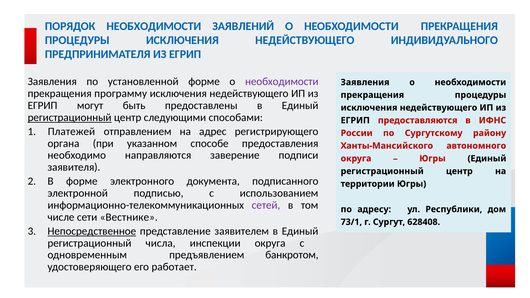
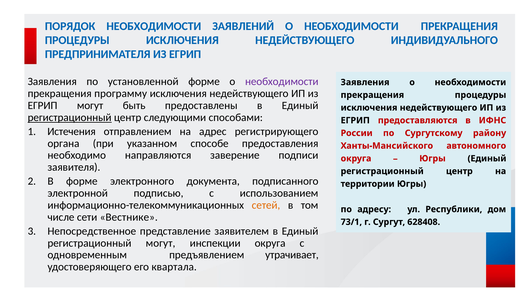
Платежей: Платежей -> Истечения
сетей colour: purple -> orange
Непосредственное underline: present -> none
регистрационный числа: числа -> могут
банкротом: банкротом -> утрачивает
работает: работает -> квартала
